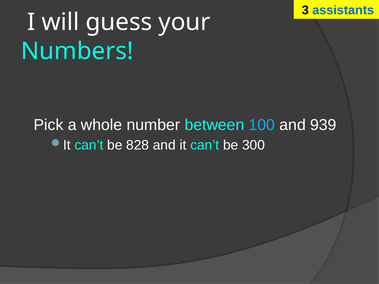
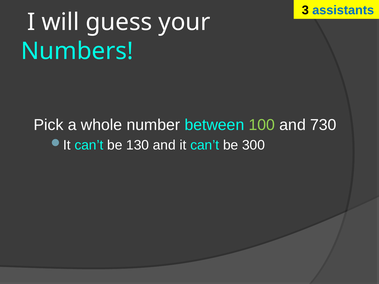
100 colour: light blue -> light green
939: 939 -> 730
828: 828 -> 130
